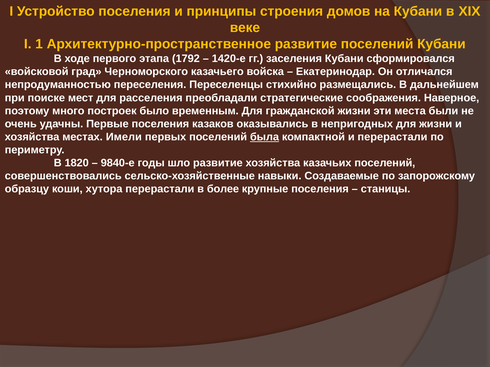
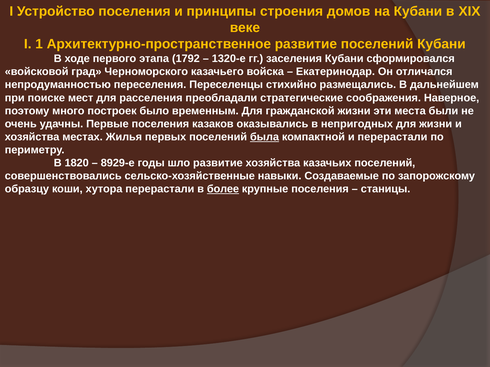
1420-е: 1420-е -> 1320-е
Имели: Имели -> Жилья
9840-е: 9840-е -> 8929-е
более underline: none -> present
